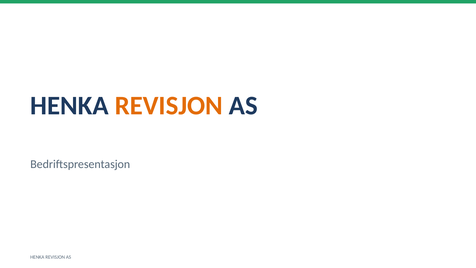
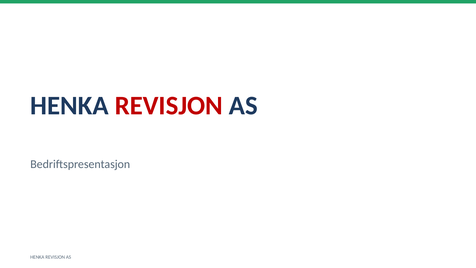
REVISJON at (169, 106) colour: orange -> red
